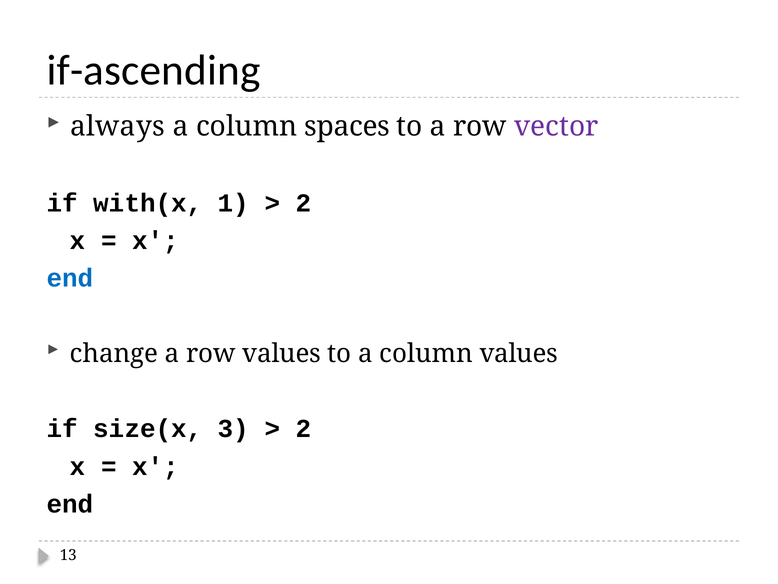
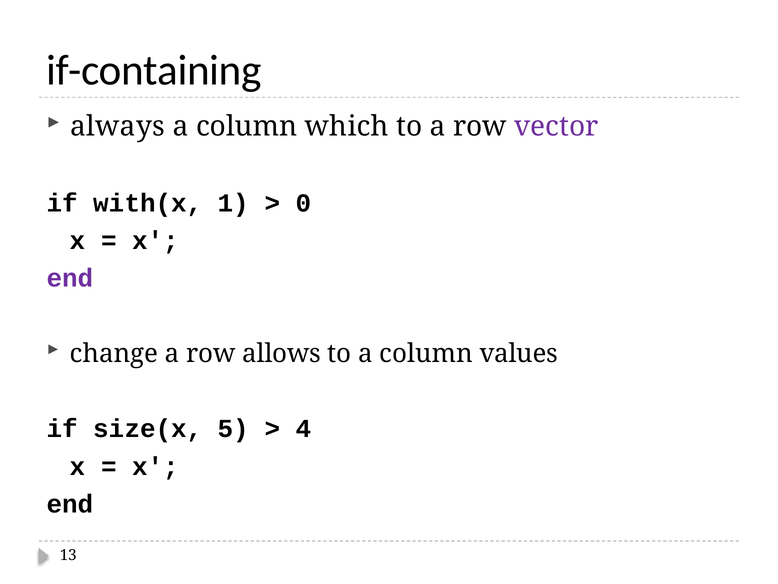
if-ascending: if-ascending -> if-containing
spaces: spaces -> which
2 at (304, 203): 2 -> 0
end at (70, 278) colour: blue -> purple
row values: values -> allows
3: 3 -> 5
2 at (304, 428): 2 -> 4
